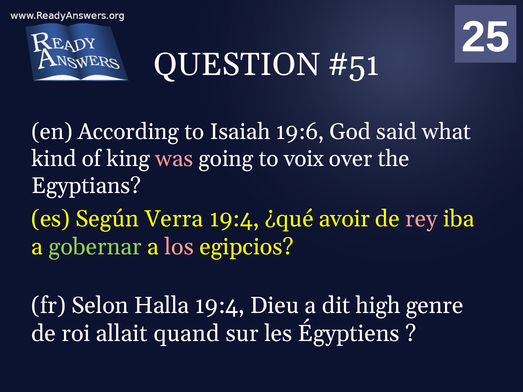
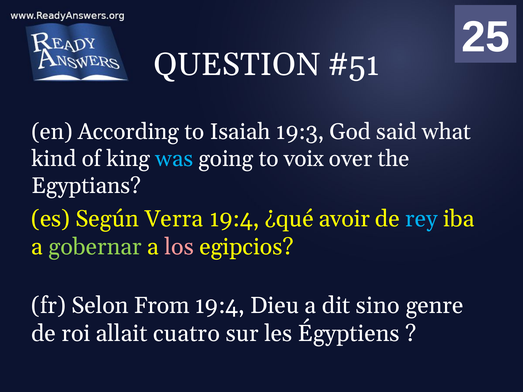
19:6: 19:6 -> 19:3
was colour: pink -> light blue
rey colour: pink -> light blue
Halla: Halla -> From
high: high -> sino
quand: quand -> cuatro
